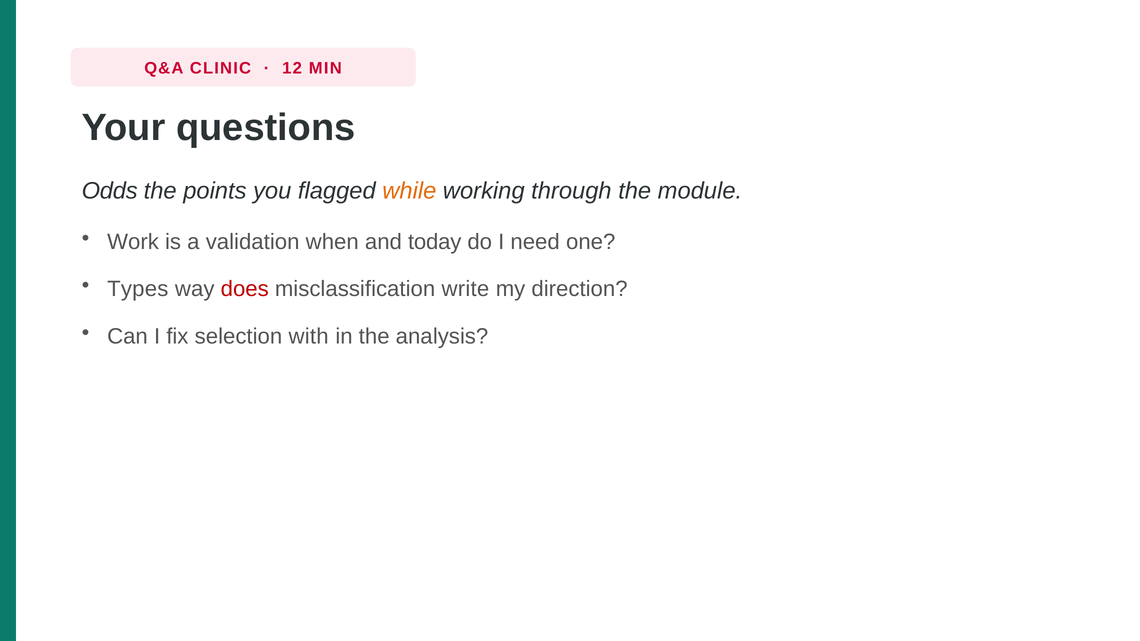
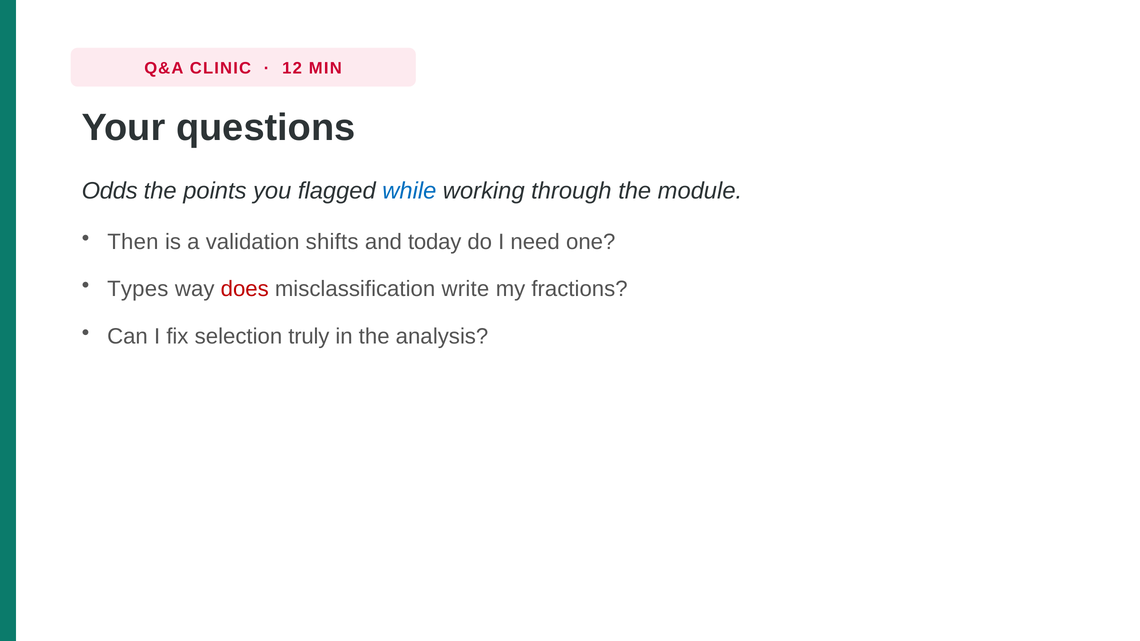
while colour: orange -> blue
Work: Work -> Then
when: when -> shifts
direction: direction -> fractions
with: with -> truly
